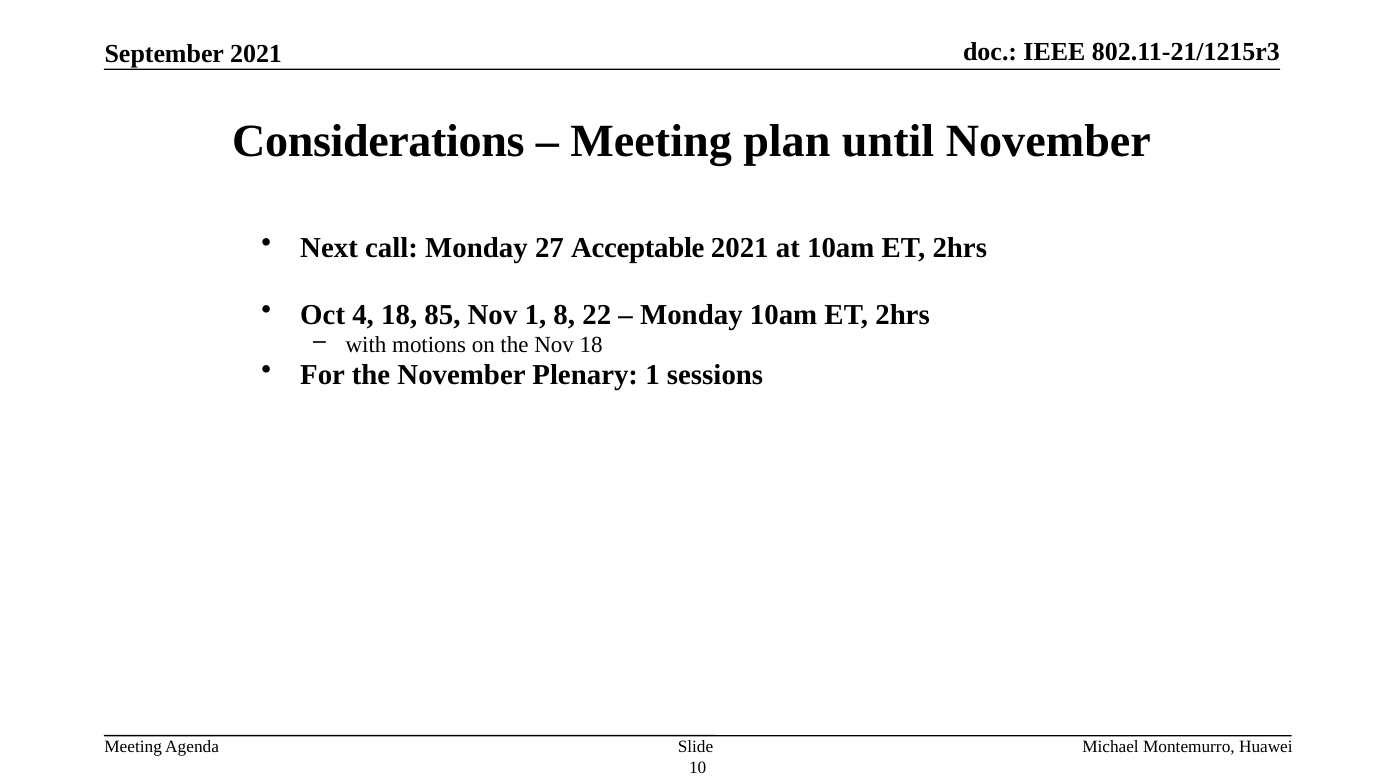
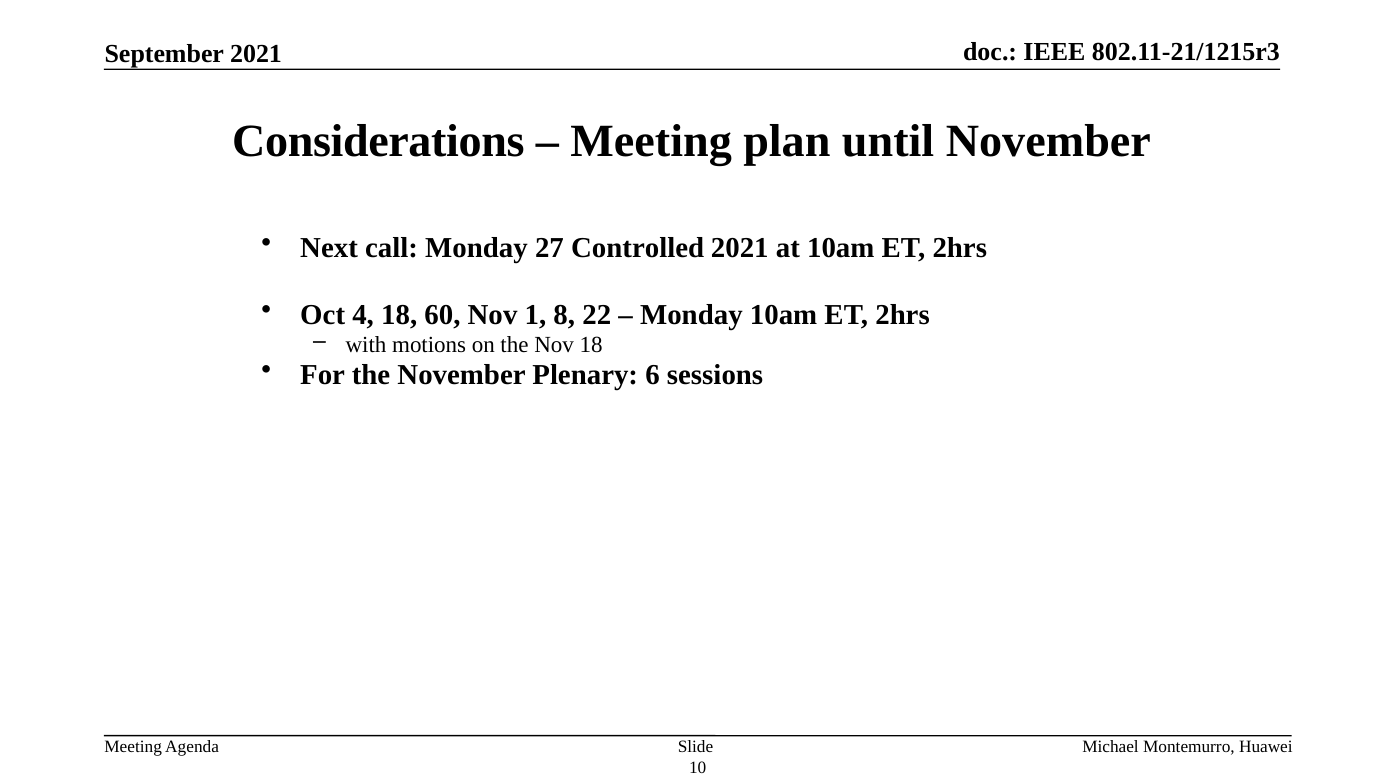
Acceptable: Acceptable -> Controlled
85: 85 -> 60
Plenary 1: 1 -> 6
